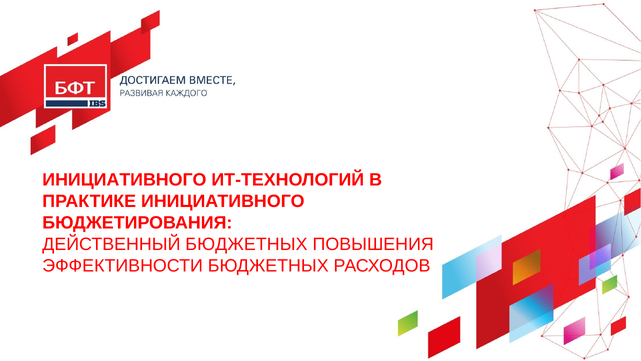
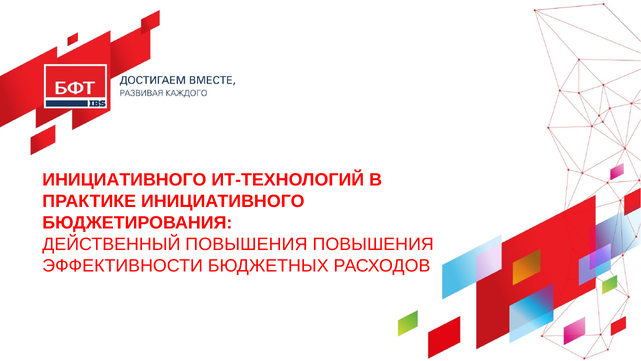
ДЕЙСТВЕННЫЙ БЮДЖЕТНЫХ: БЮДЖЕТНЫХ -> ПОВЫШЕНИЯ
